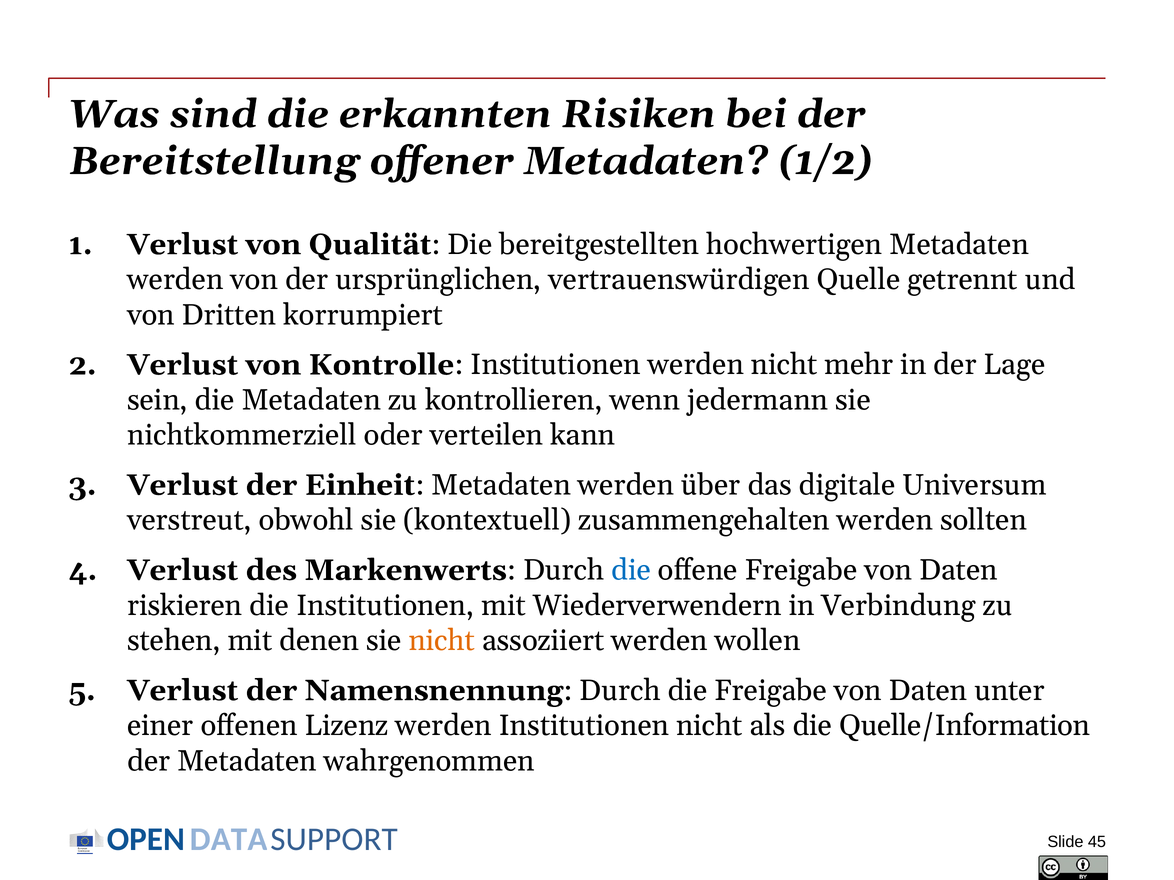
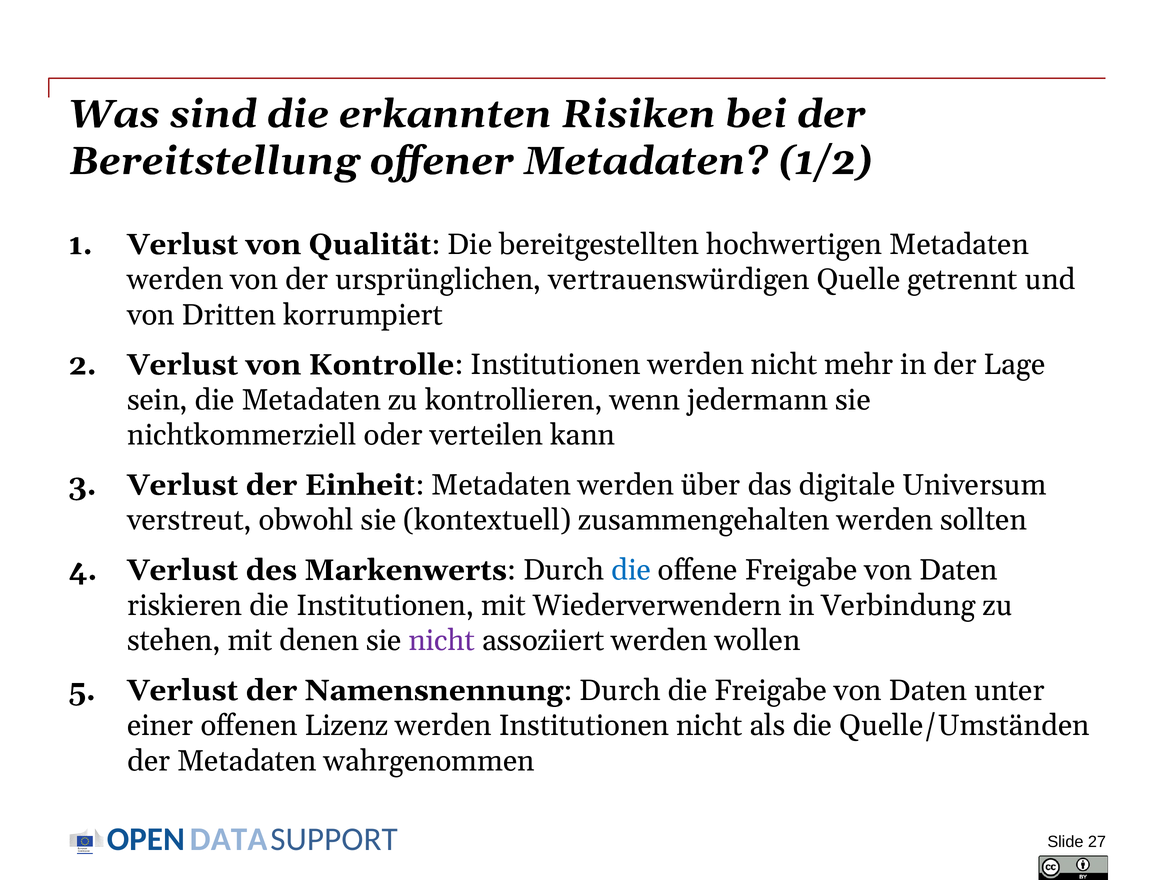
nicht at (442, 641) colour: orange -> purple
Quelle/Information: Quelle/Information -> Quelle/Umständen
45: 45 -> 27
